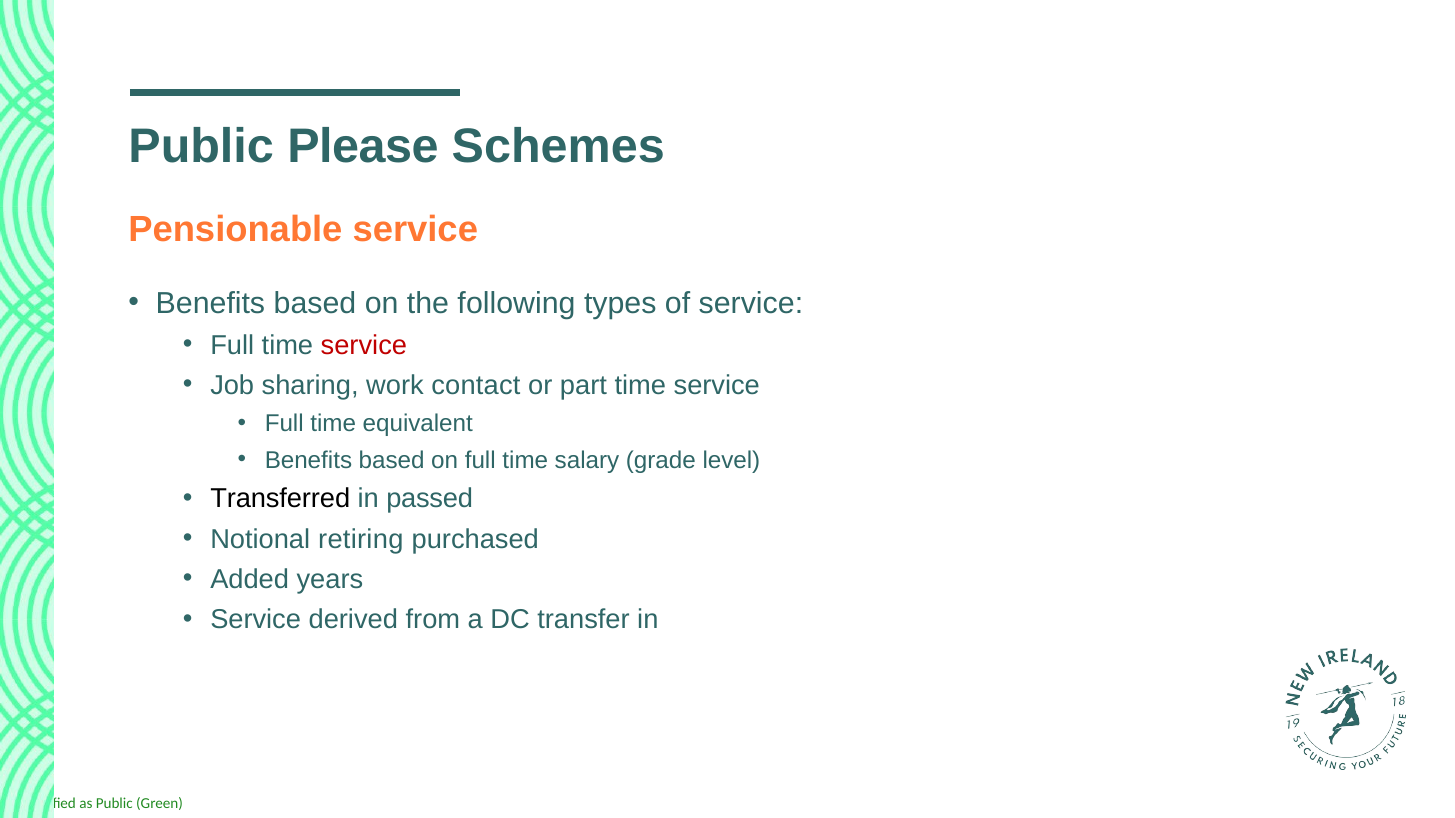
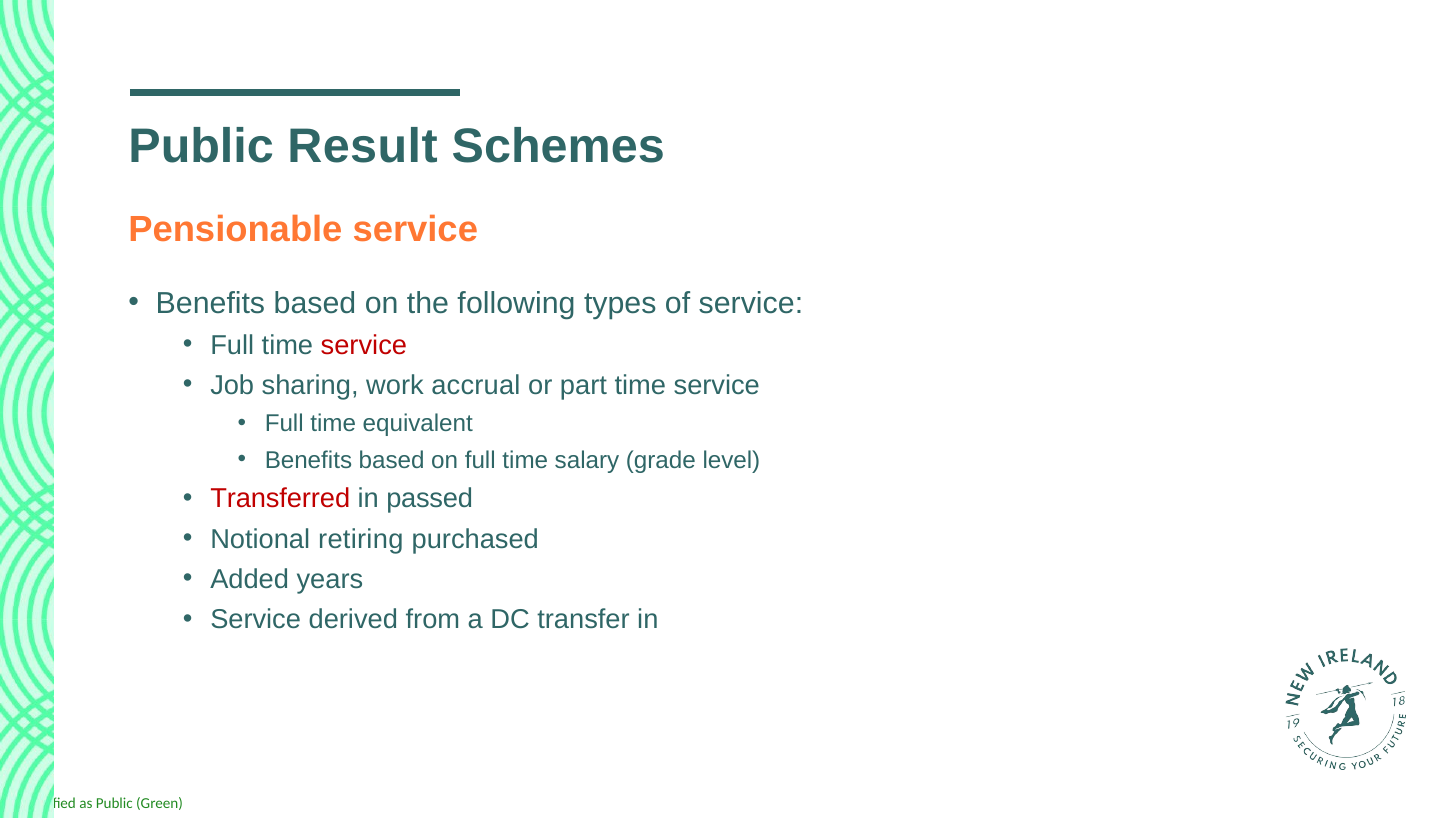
Please: Please -> Result
contact: contact -> accrual
Transferred colour: black -> red
